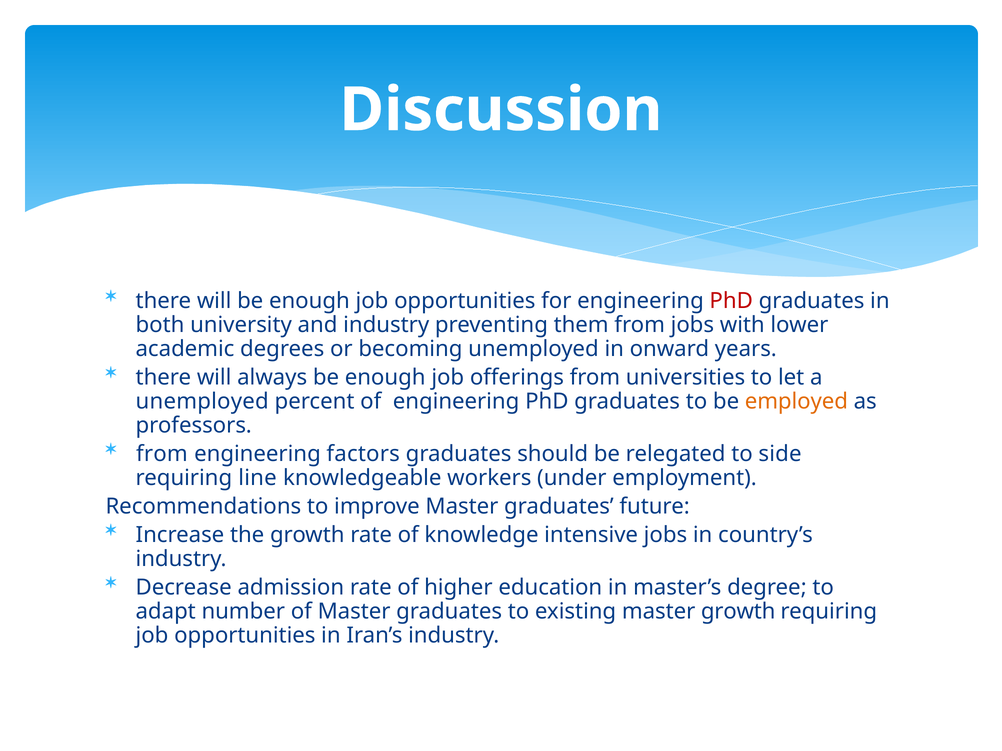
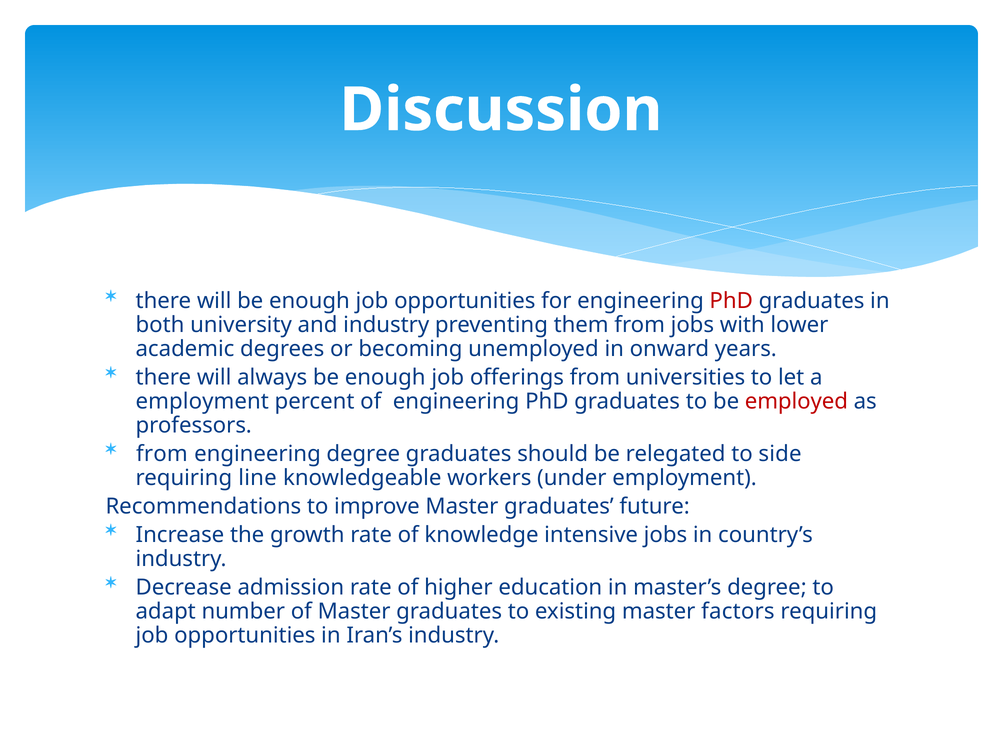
unemployed at (202, 402): unemployed -> employment
employed colour: orange -> red
engineering factors: factors -> degree
master growth: growth -> factors
